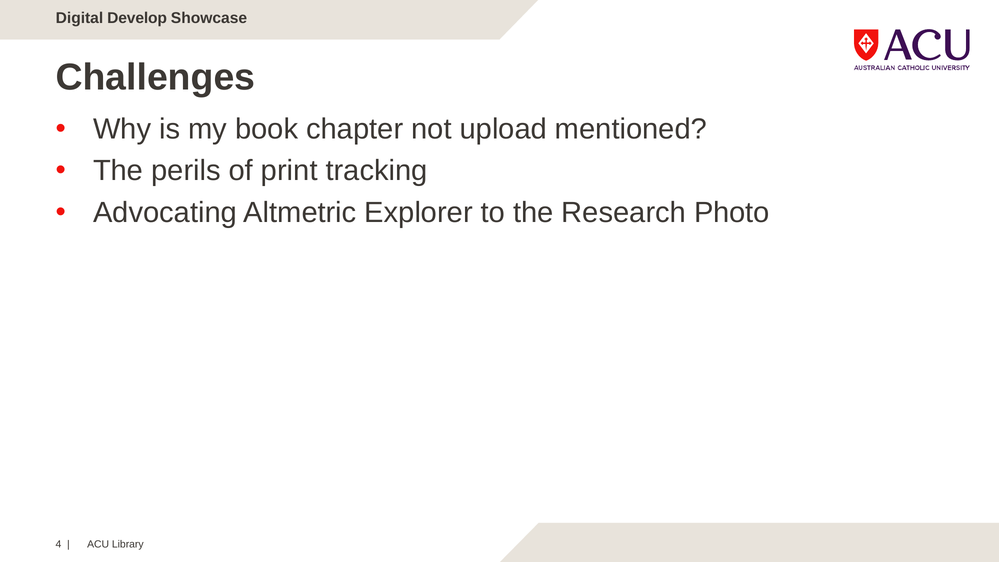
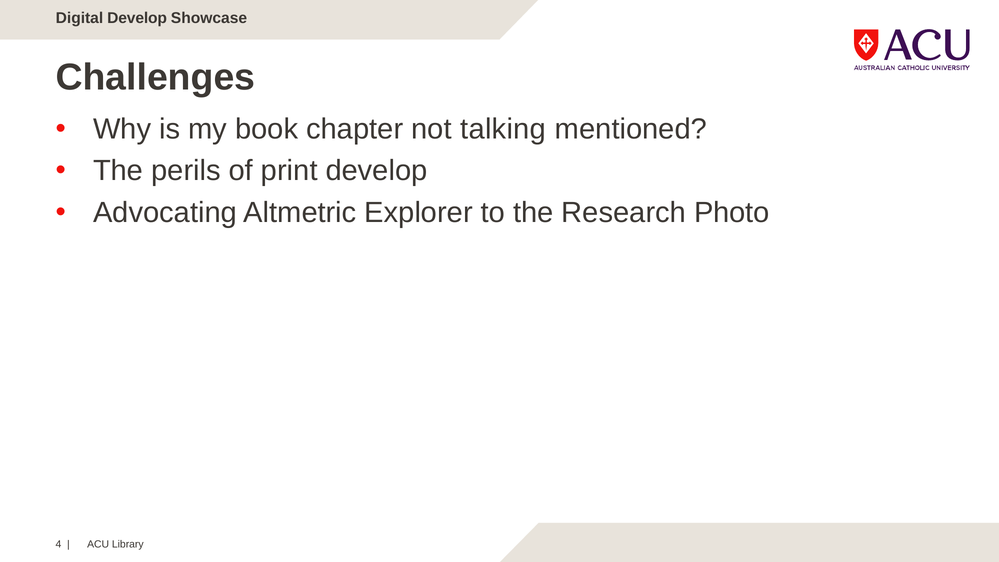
upload: upload -> talking
print tracking: tracking -> develop
